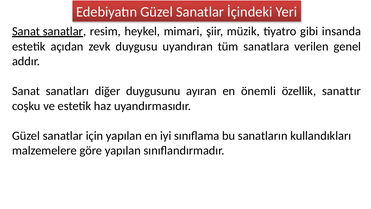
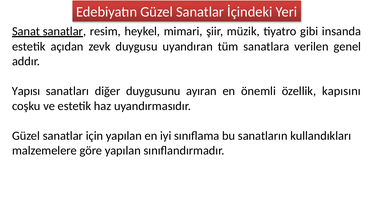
Sanat at (26, 91): Sanat -> Yapısı
sanattır: sanattır -> kapısını
